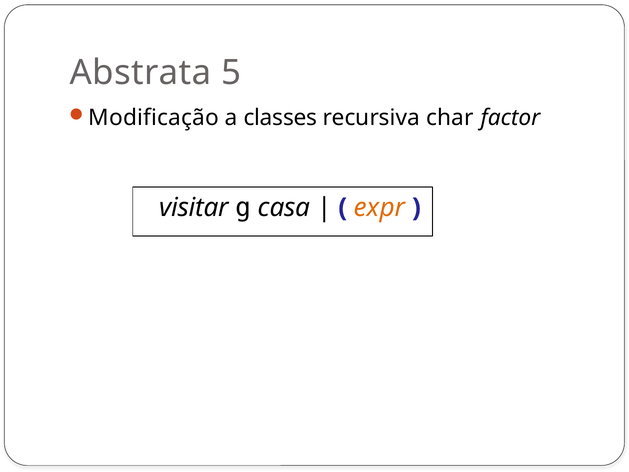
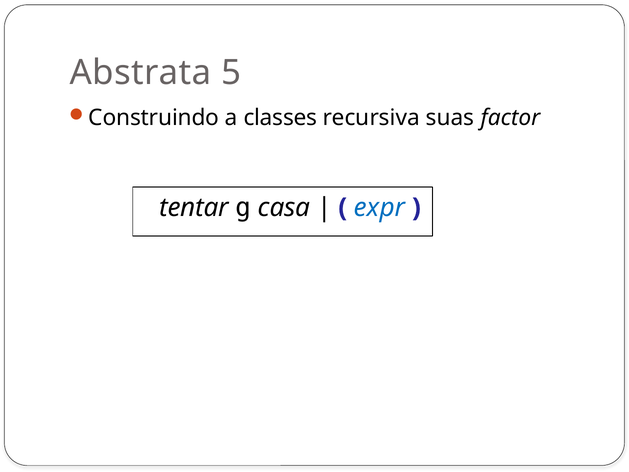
Modificação: Modificação -> Construindo
char: char -> suas
visitar: visitar -> tentar
expr colour: orange -> blue
